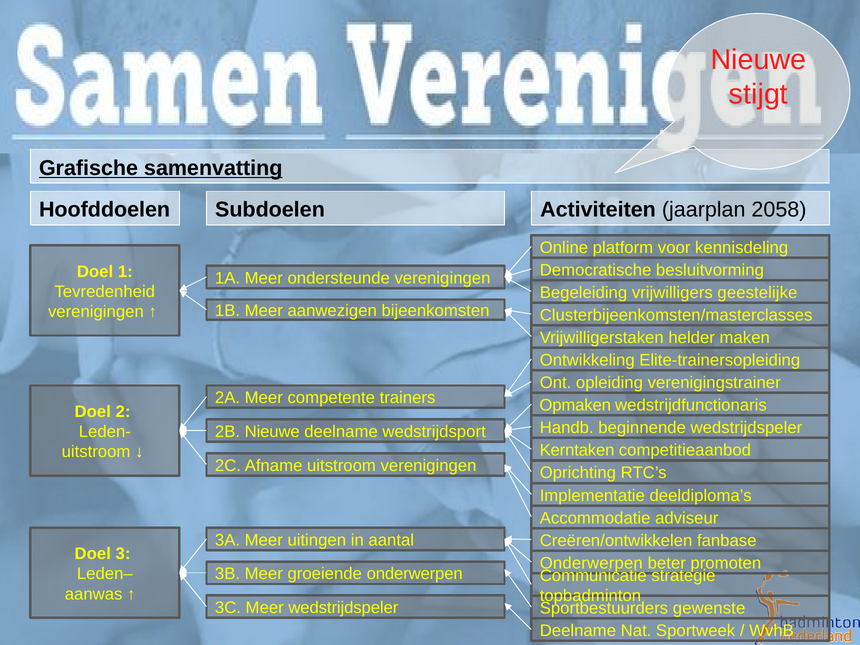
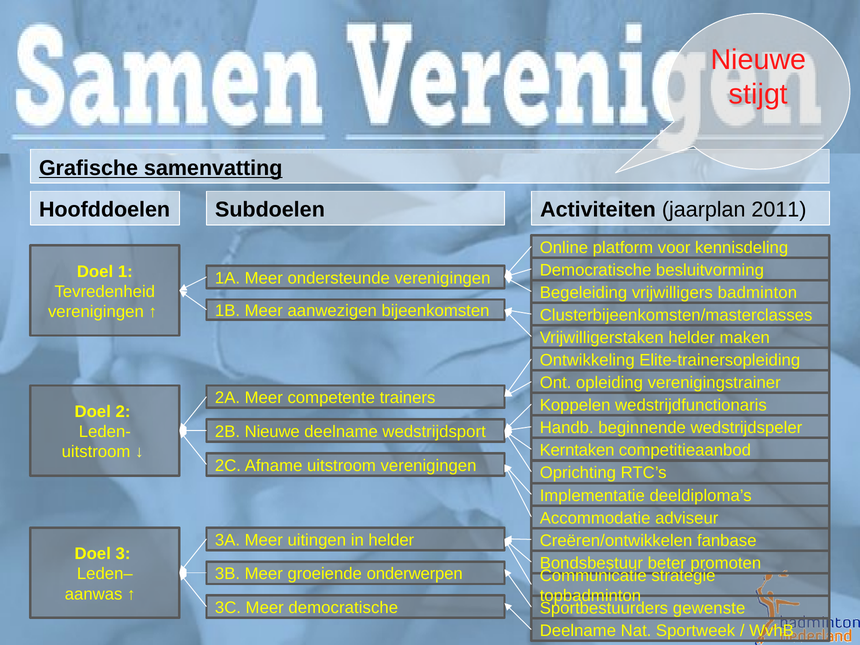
2058: 2058 -> 2011
geestelijke: geestelijke -> badminton
Opmaken: Opmaken -> Koppelen
in aantal: aantal -> helder
Onderwerpen at (591, 563): Onderwerpen -> Bondsbestuur
Meer wedstrijdspeler: wedstrijdspeler -> democratische
